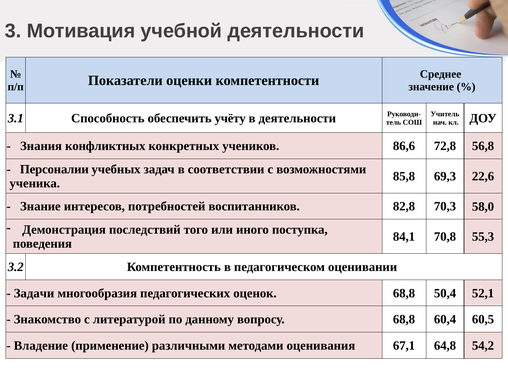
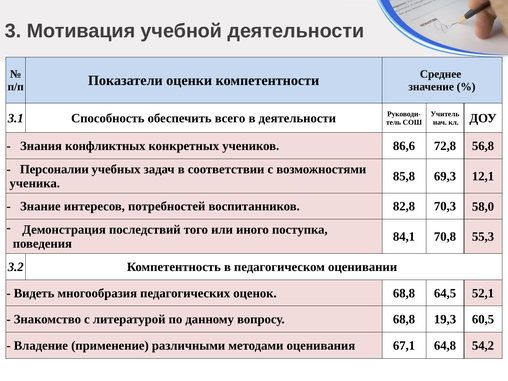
учёту: учёту -> всего
22,6: 22,6 -> 12,1
Задачи: Задачи -> Видеть
50,4: 50,4 -> 64,5
60,4: 60,4 -> 19,3
